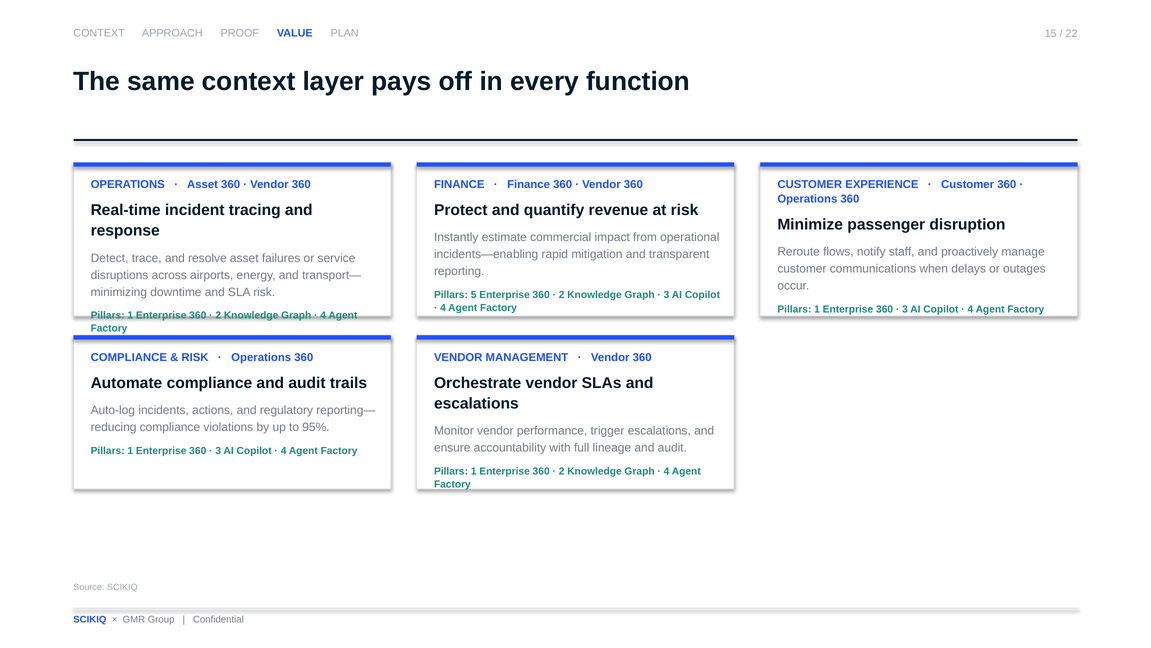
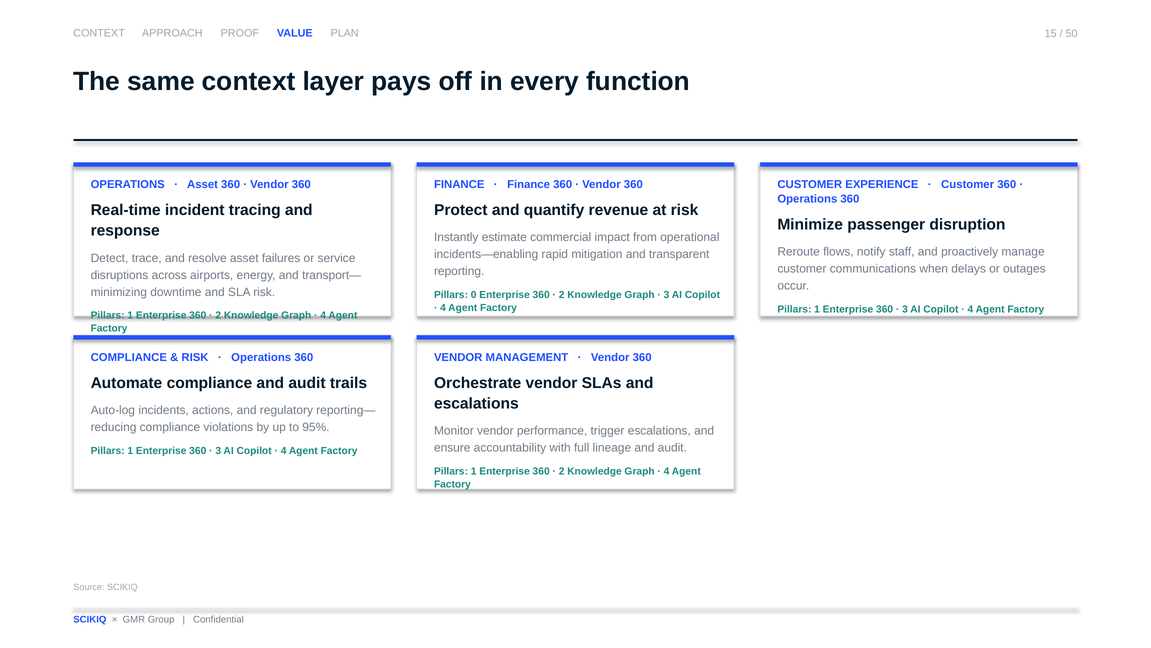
22: 22 -> 50
5: 5 -> 0
